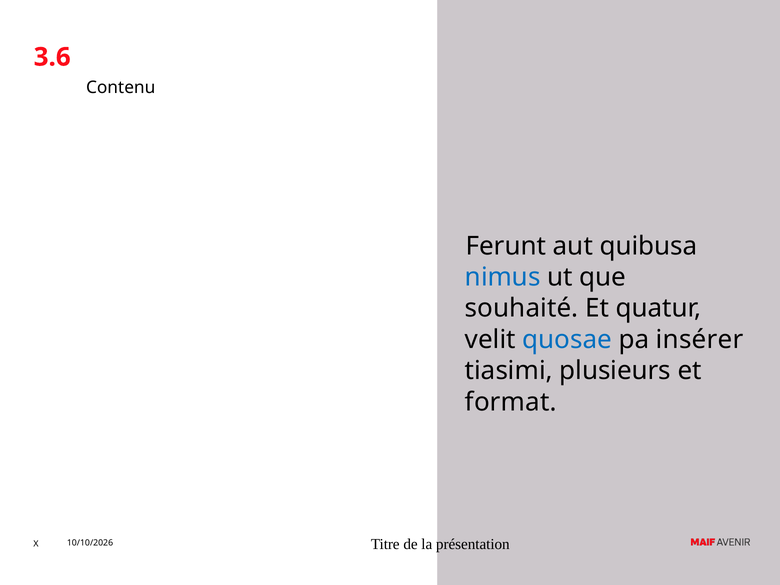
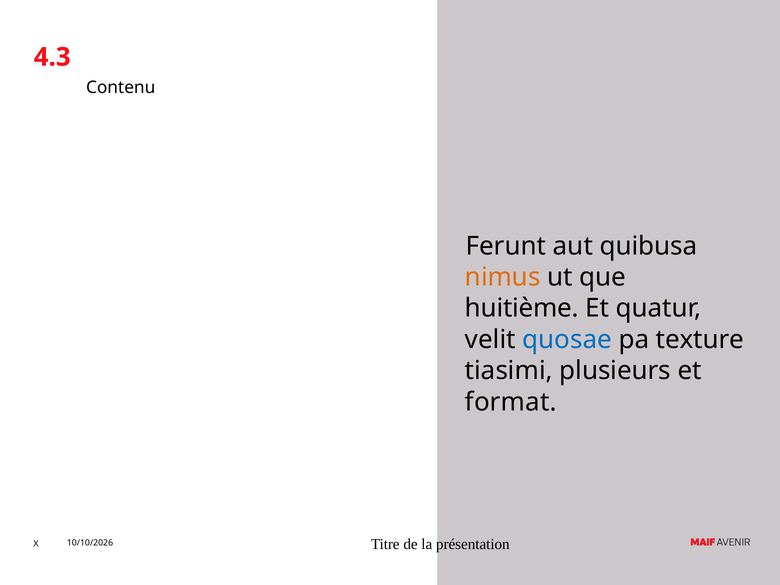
3.6: 3.6 -> 4.3
nimus colour: blue -> orange
souhaité: souhaité -> huitième
insérer: insérer -> texture
